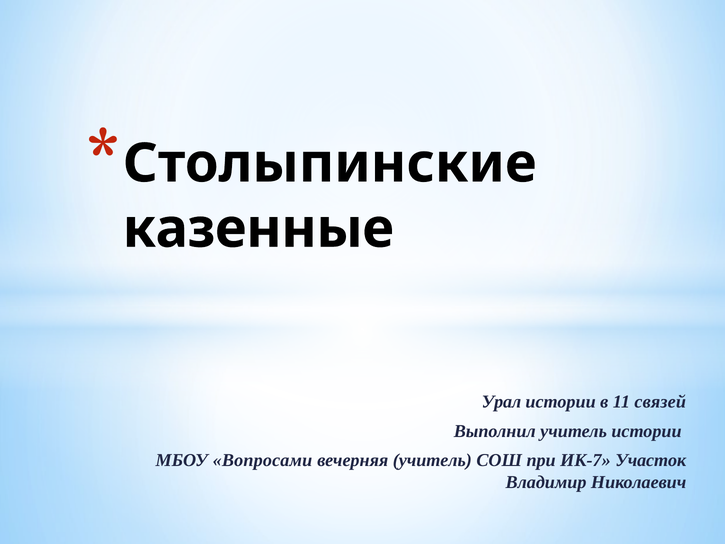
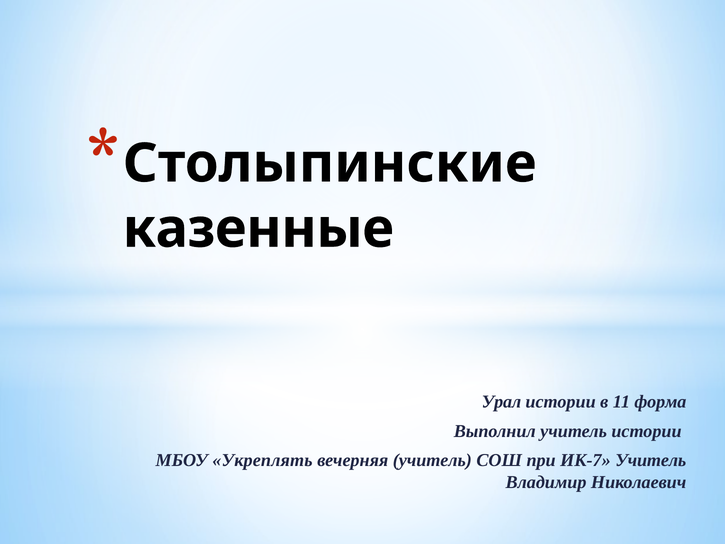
связей: связей -> форма
Вопросами: Вопросами -> Укреплять
ИК-7 Участок: Участок -> Учитель
